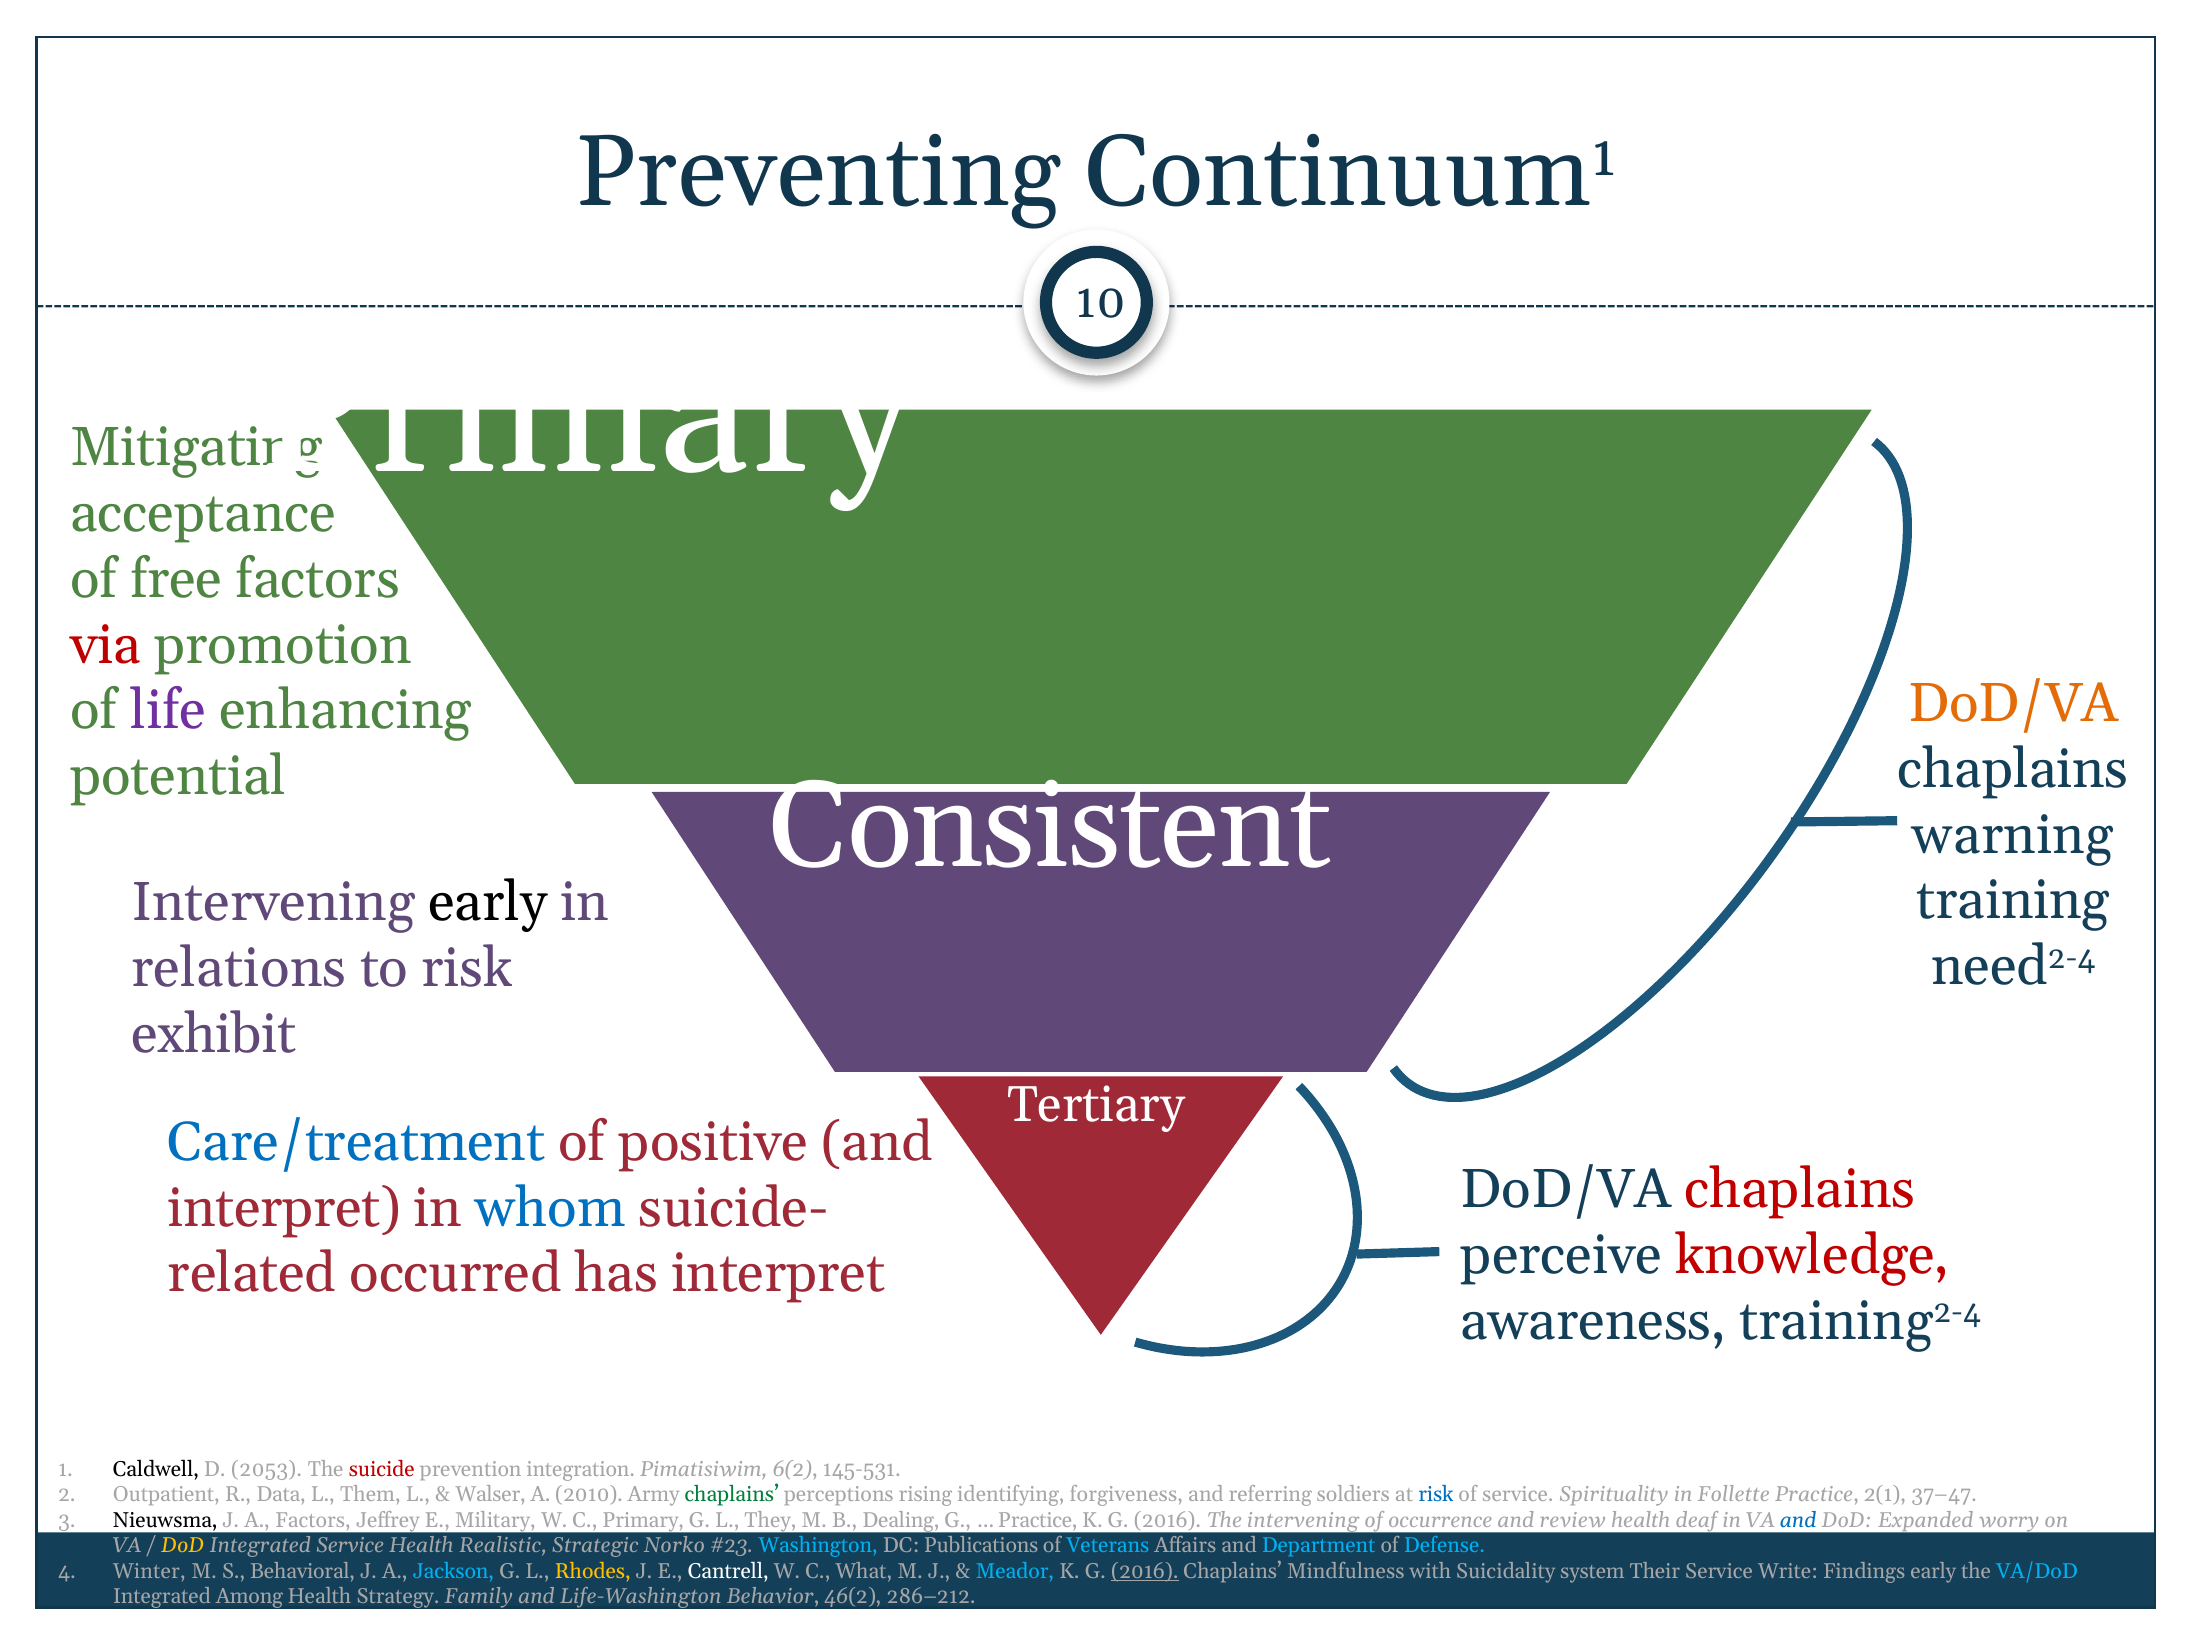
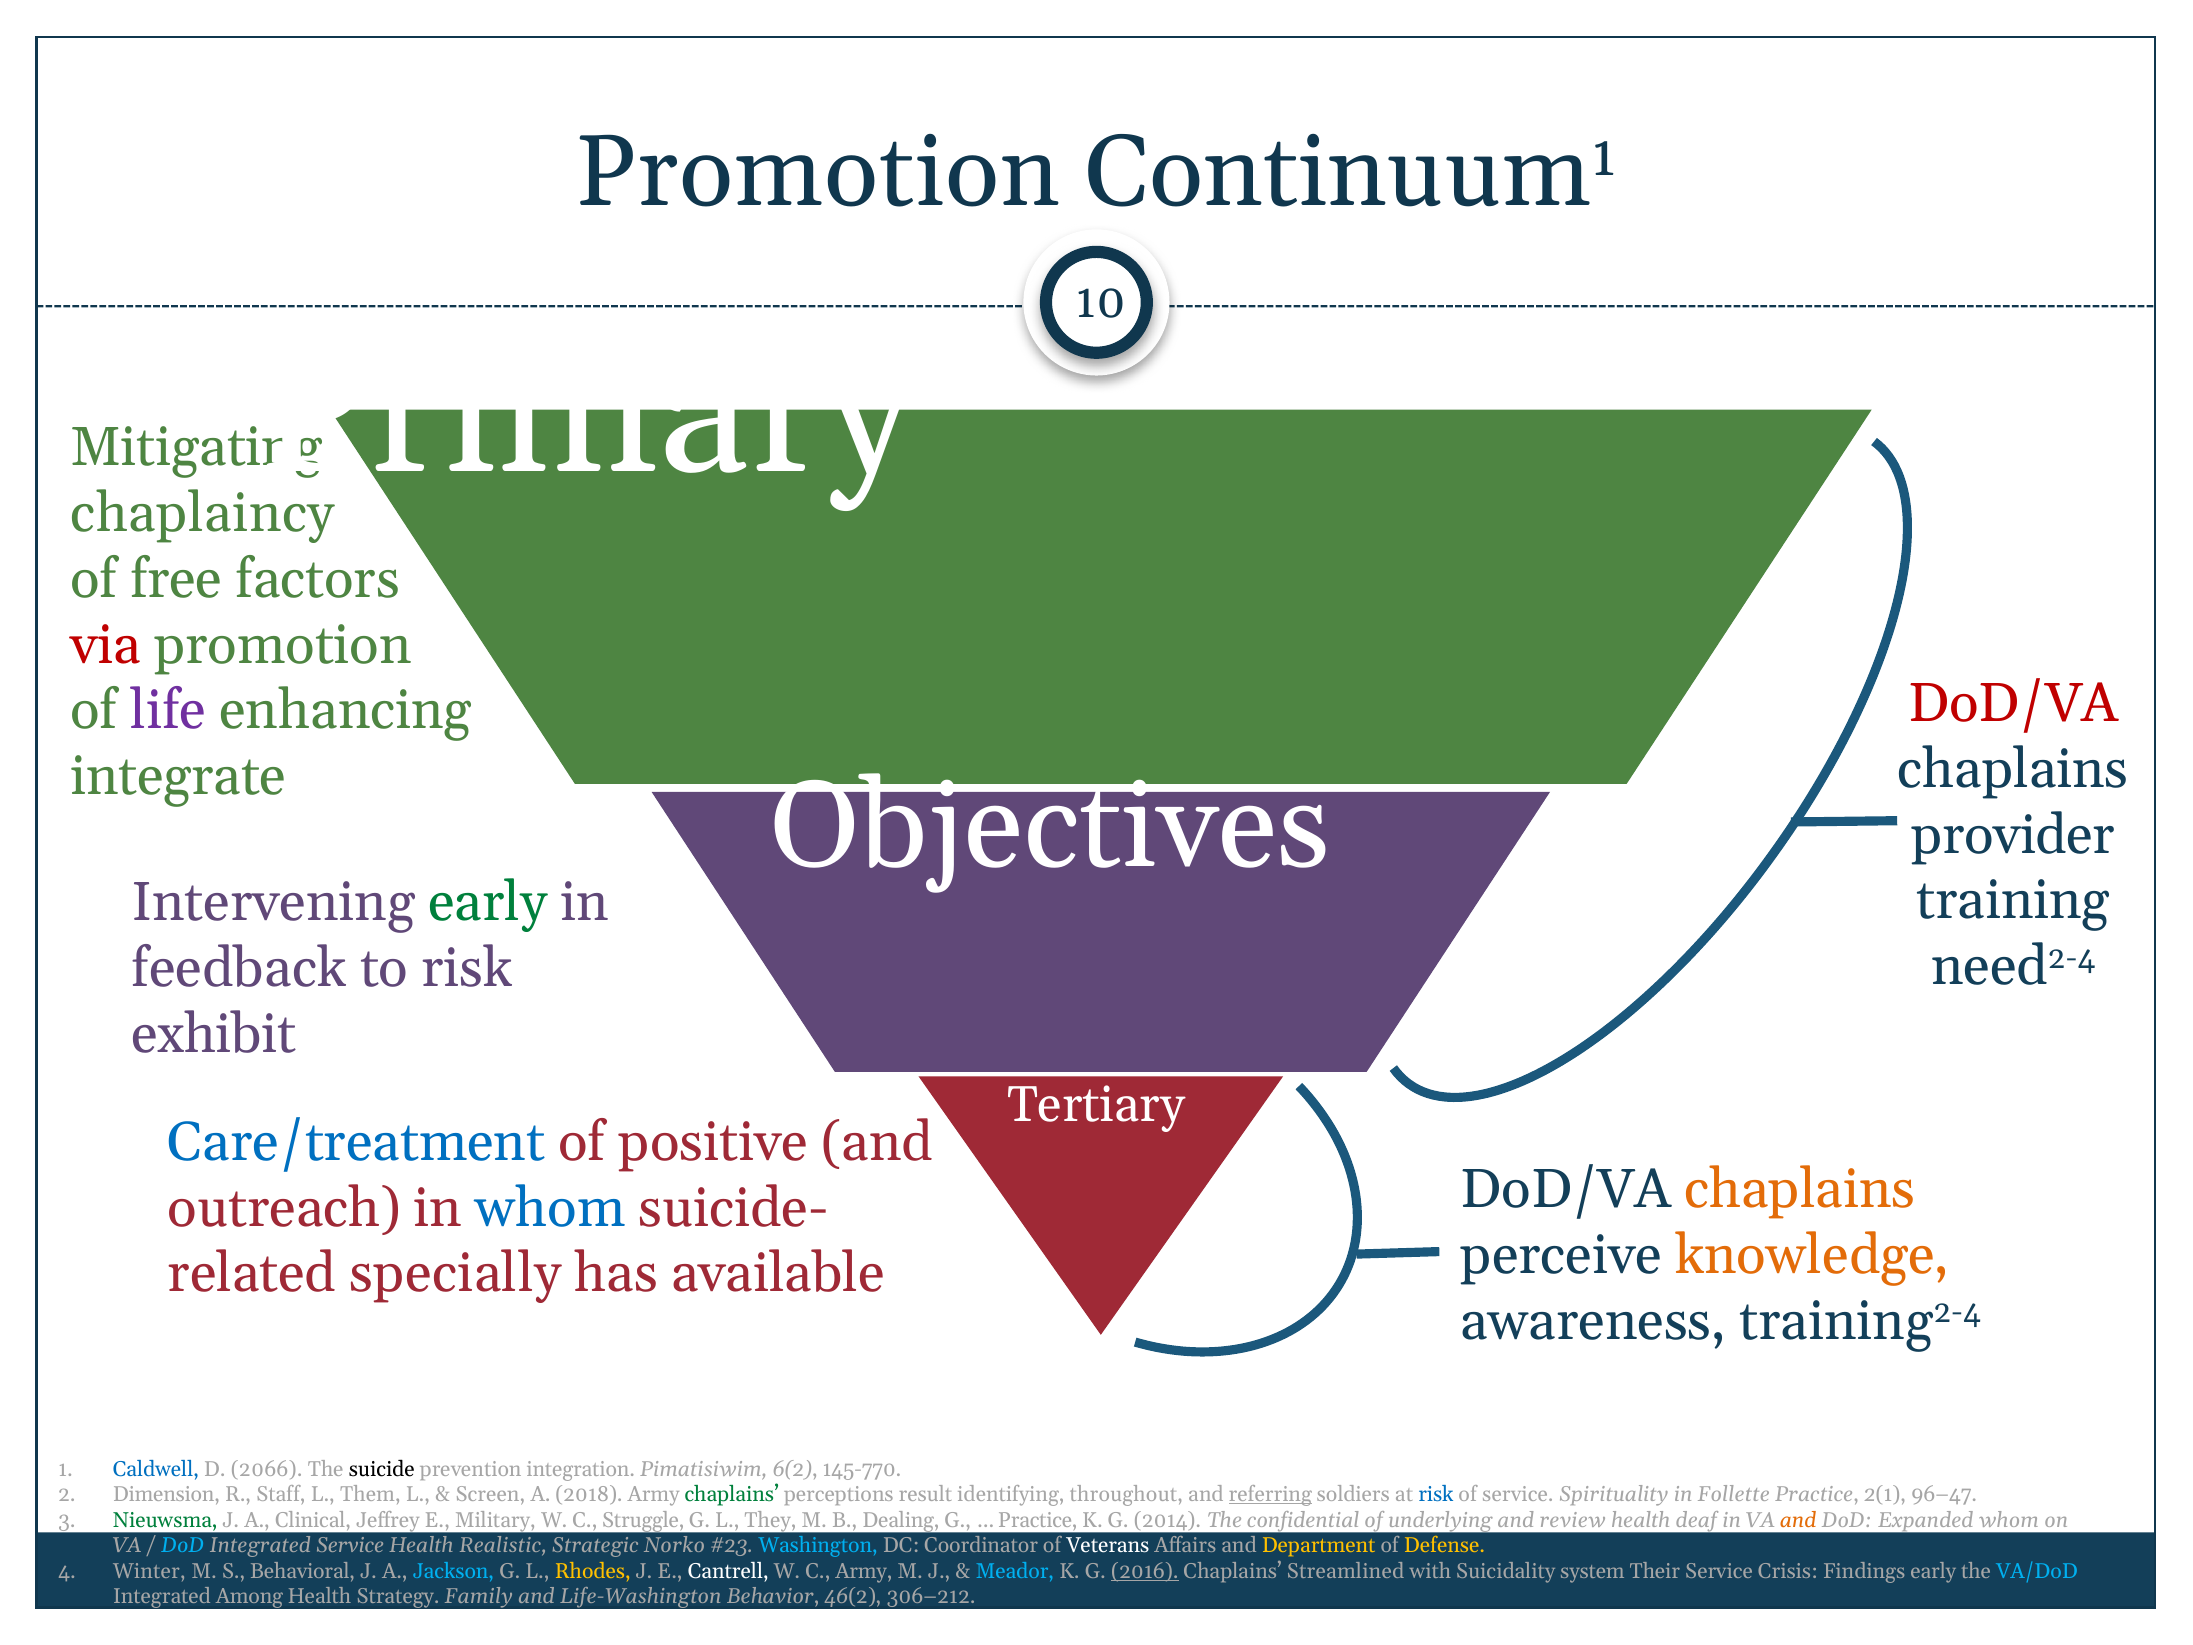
Preventing at (818, 173): Preventing -> Promotion
acceptance: acceptance -> chaplaincy
DoD/VA at (2013, 703) colour: orange -> red
potential: potential -> integrate
Consistent: Consistent -> Objectives
warning: warning -> provider
early at (488, 902) colour: black -> green
relations: relations -> feedback
chaplains at (1800, 1189) colour: red -> orange
interpret at (284, 1208): interpret -> outreach
knowledge colour: red -> orange
occurred: occurred -> specially
has interpret: interpret -> available
Caldwell colour: black -> blue
2053: 2053 -> 2066
suicide colour: red -> black
145-531: 145-531 -> 145-770
Outpatient: Outpatient -> Dimension
Data: Data -> Staff
Walser: Walser -> Screen
2010: 2010 -> 2018
rising: rising -> result
forgiveness: forgiveness -> throughout
referring underline: none -> present
37–47: 37–47 -> 96–47
Nieuwsma colour: black -> green
A Factors: Factors -> Clinical
C Primary: Primary -> Struggle
2016 at (1167, 1520): 2016 -> 2014
The intervening: intervening -> confidential
occurrence: occurrence -> underlying
and at (1798, 1520) colour: blue -> orange
Expanded worry: worry -> whom
DoD at (183, 1545) colour: yellow -> light blue
Publications: Publications -> Coordinator
Veterans colour: light blue -> white
Department colour: light blue -> yellow
Defense colour: light blue -> yellow
C What: What -> Army
Mindfulness: Mindfulness -> Streamlined
Write: Write -> Crisis
286–212: 286–212 -> 306–212
